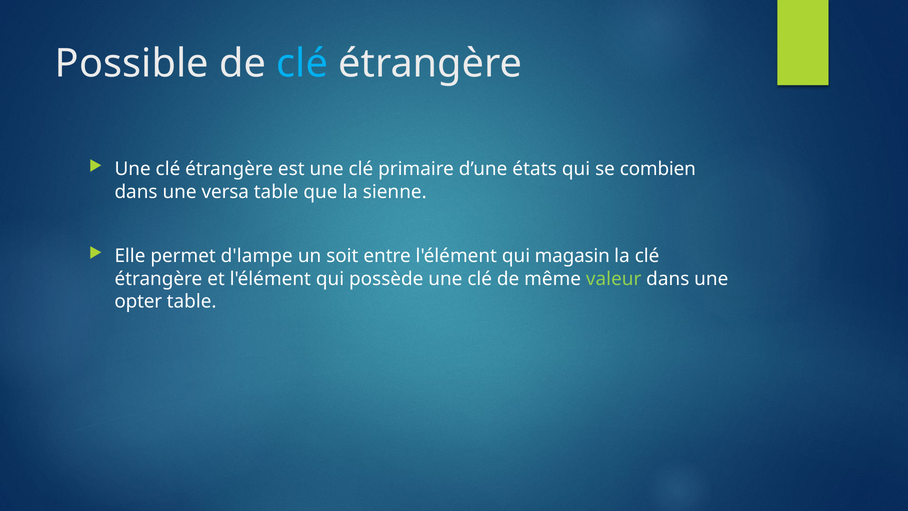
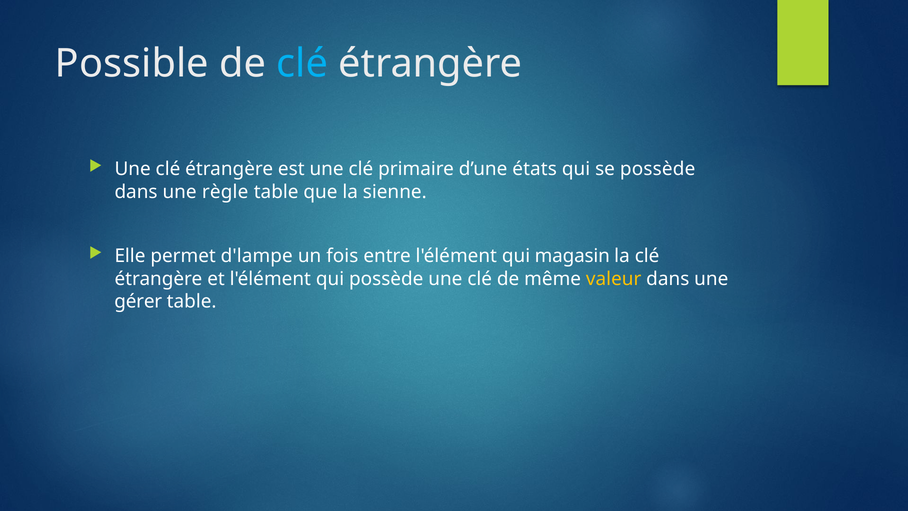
se combien: combien -> possède
versa: versa -> règle
soit: soit -> fois
valeur colour: light green -> yellow
opter: opter -> gérer
